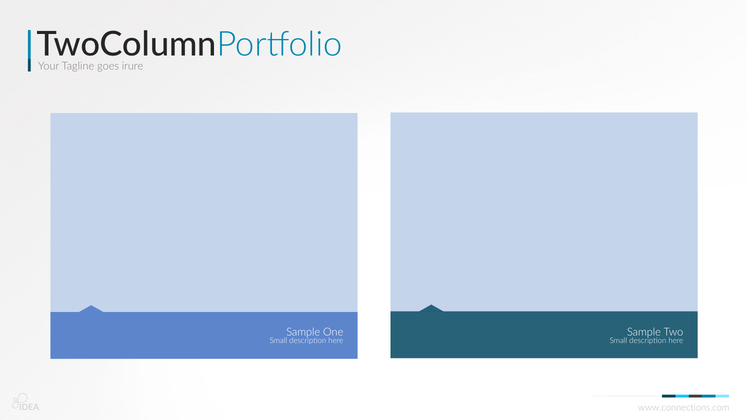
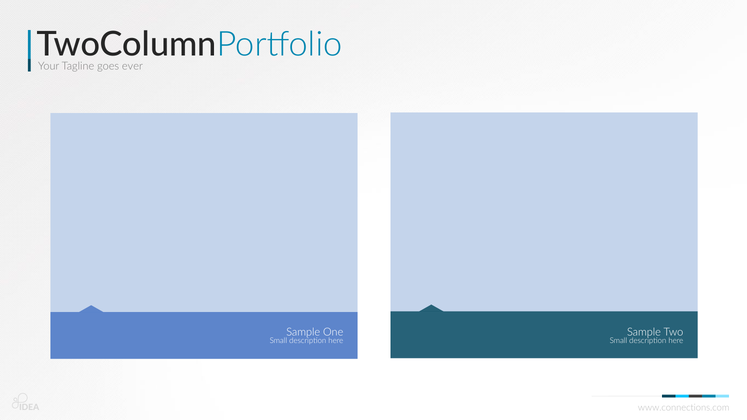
irure: irure -> ever
